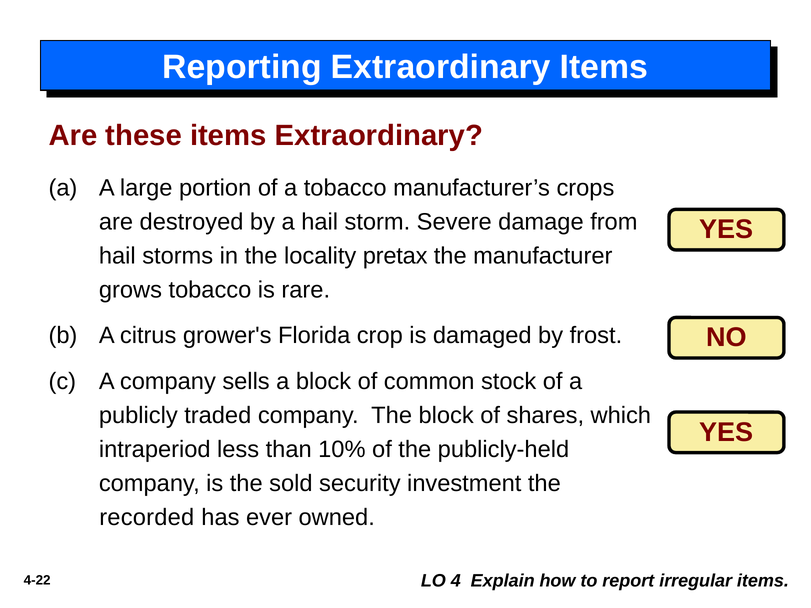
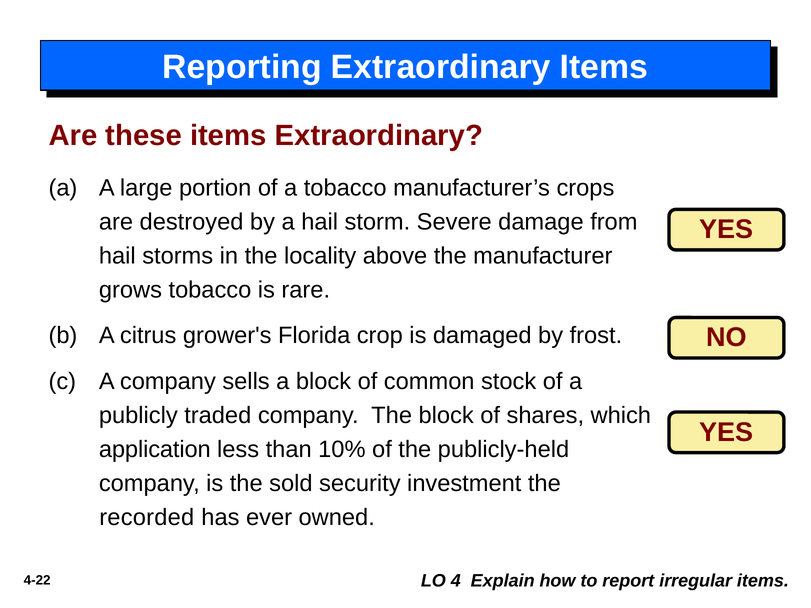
pretax: pretax -> above
intraperiod: intraperiod -> application
